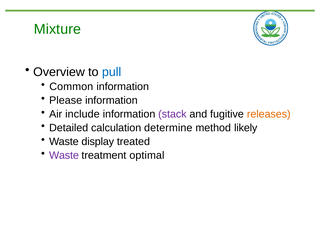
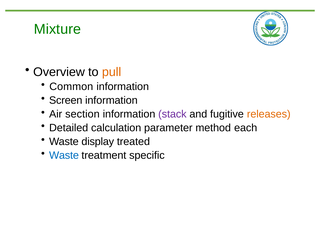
pull colour: blue -> orange
Please: Please -> Screen
include: include -> section
determine: determine -> parameter
likely: likely -> each
Waste at (64, 155) colour: purple -> blue
optimal: optimal -> specific
